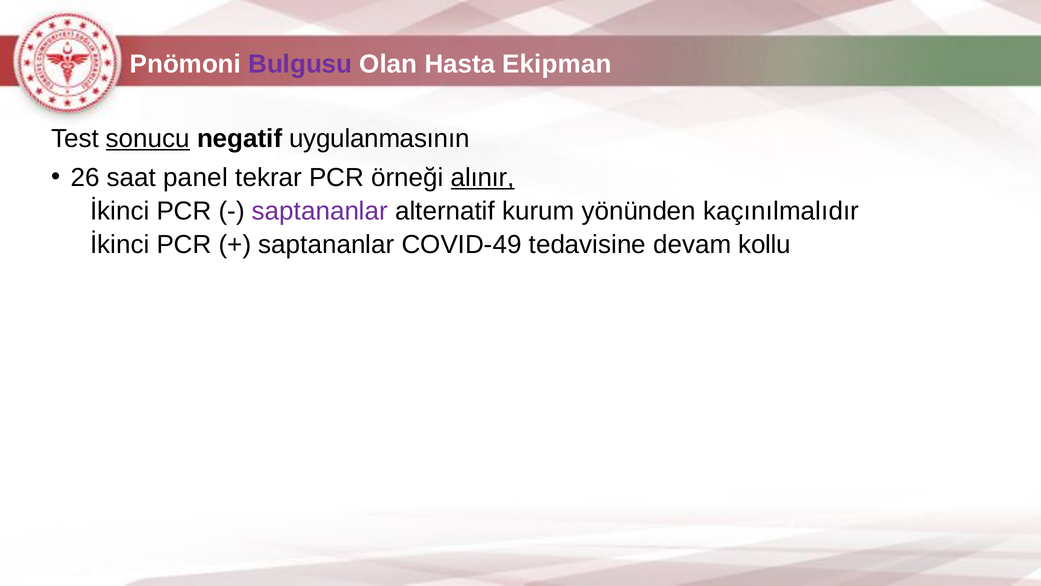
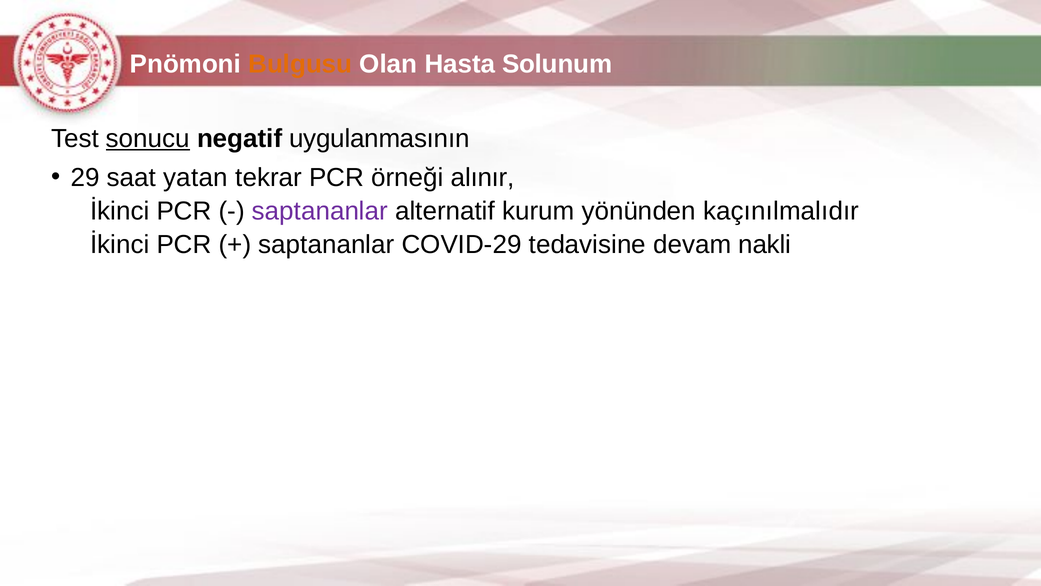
Bulgusu colour: purple -> orange
Ekipman: Ekipman -> Solunum
26: 26 -> 29
panel: panel -> yatan
alınır underline: present -> none
COVID-49: COVID-49 -> COVID-29
kollu: kollu -> nakli
